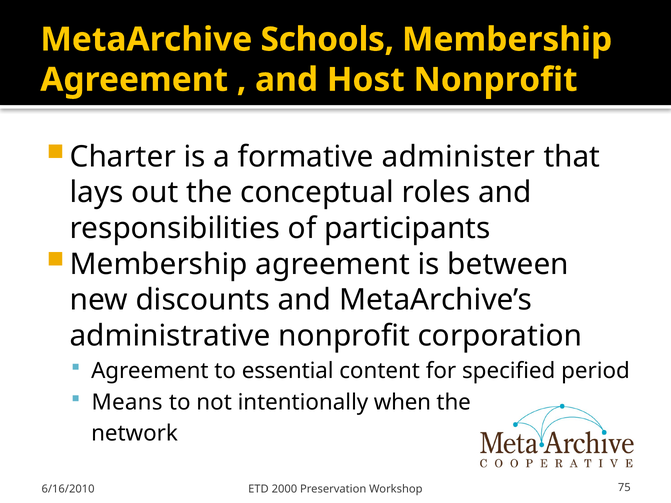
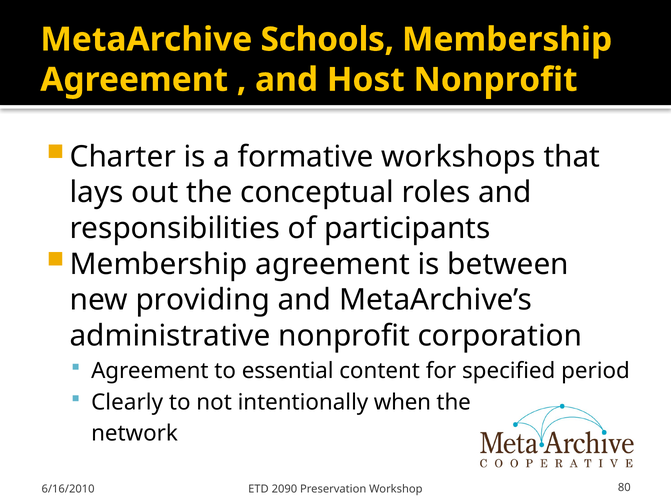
administer: administer -> workshops
discounts: discounts -> providing
Means: Means -> Clearly
2000: 2000 -> 2090
75: 75 -> 80
